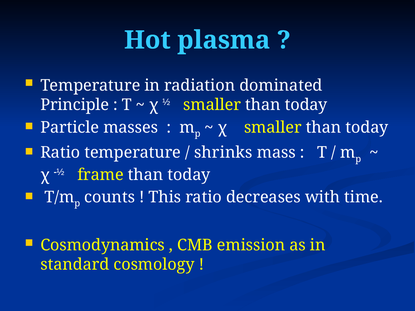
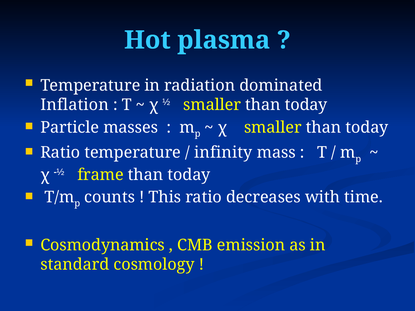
Principle: Principle -> Inflation
shrinks: shrinks -> infinity
